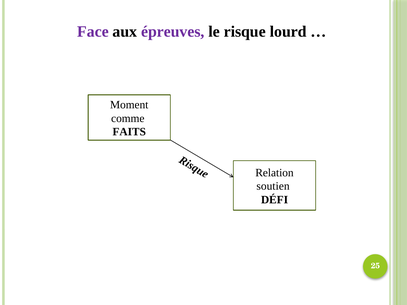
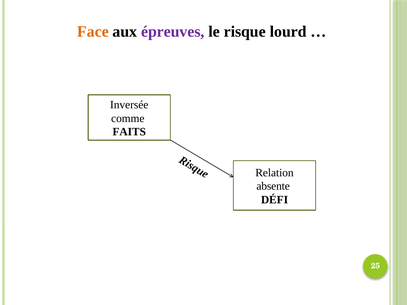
Face colour: purple -> orange
Moment: Moment -> Inversée
soutien: soutien -> absente
